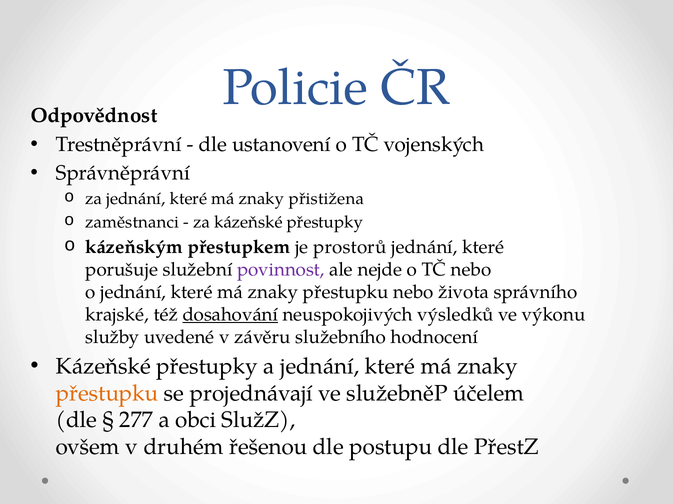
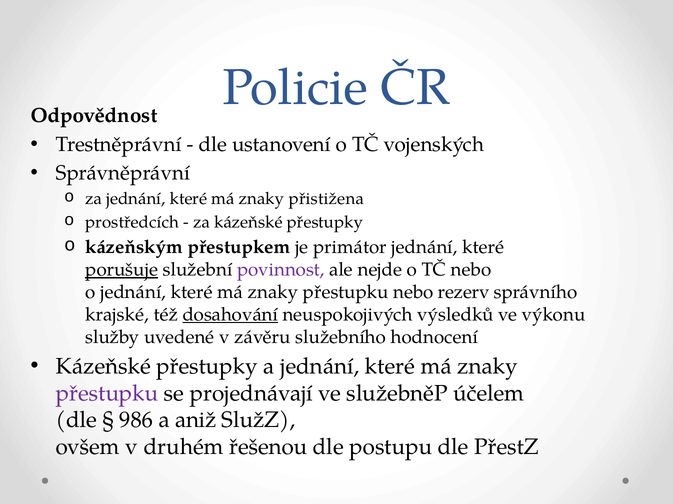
zaměstnanci: zaměstnanci -> prostředcích
prostorů: prostorů -> primátor
porušuje underline: none -> present
života: života -> rezerv
přestupku at (107, 394) colour: orange -> purple
277: 277 -> 986
obci: obci -> aniž
